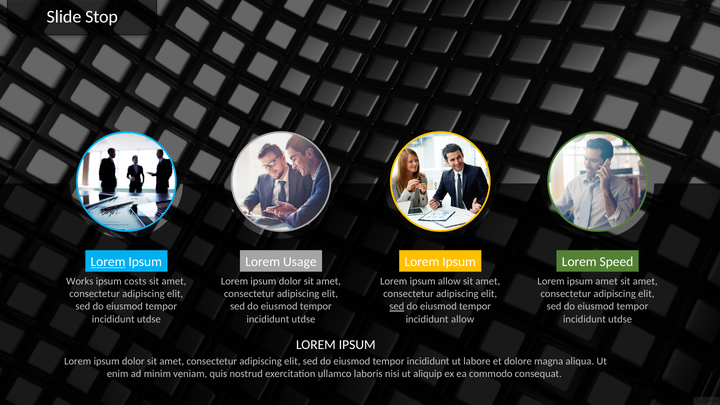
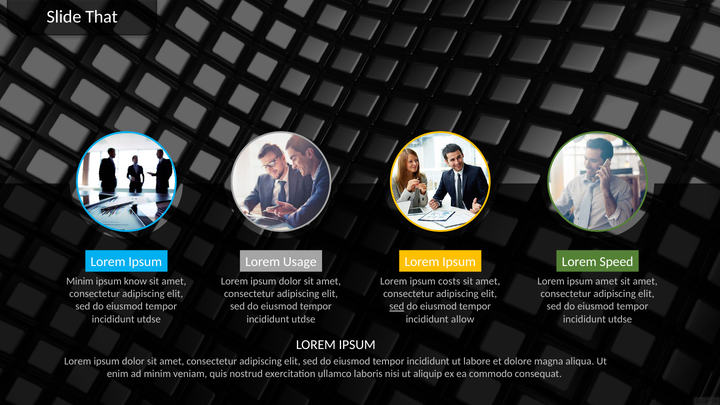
Stop: Stop -> That
Lorem at (108, 262) underline: present -> none
Works at (80, 281): Works -> Minim
costs: costs -> know
ipsum allow: allow -> costs
